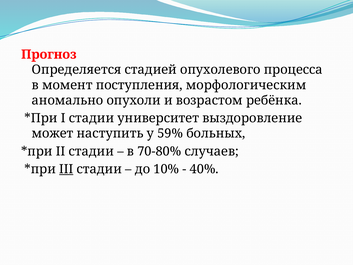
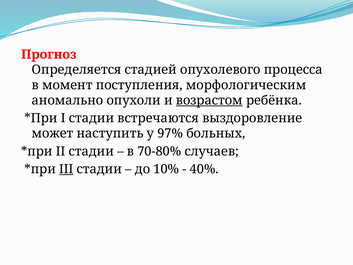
возрастом underline: none -> present
университет: университет -> встречаются
59%: 59% -> 97%
